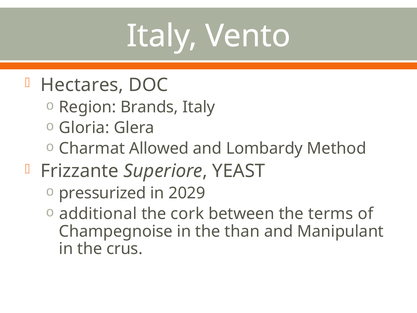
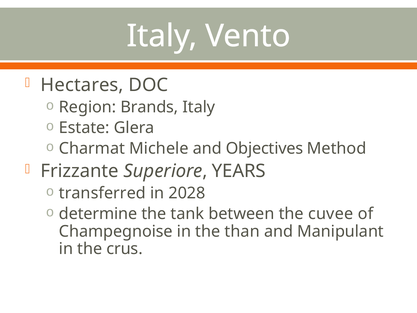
Gloria: Gloria -> Estate
Allowed: Allowed -> Michele
Lombardy: Lombardy -> Objectives
YEAST: YEAST -> YEARS
pressurized: pressurized -> transferred
2029: 2029 -> 2028
additional: additional -> determine
cork: cork -> tank
terms: terms -> cuvee
